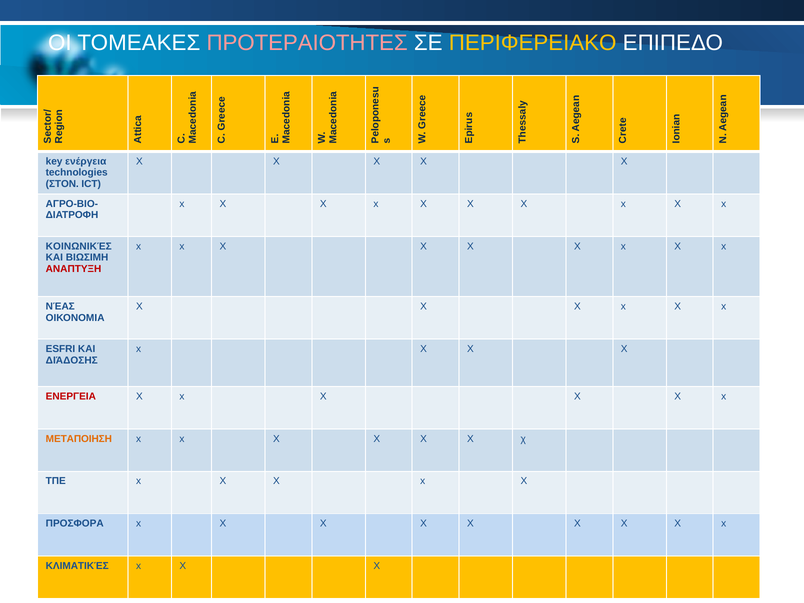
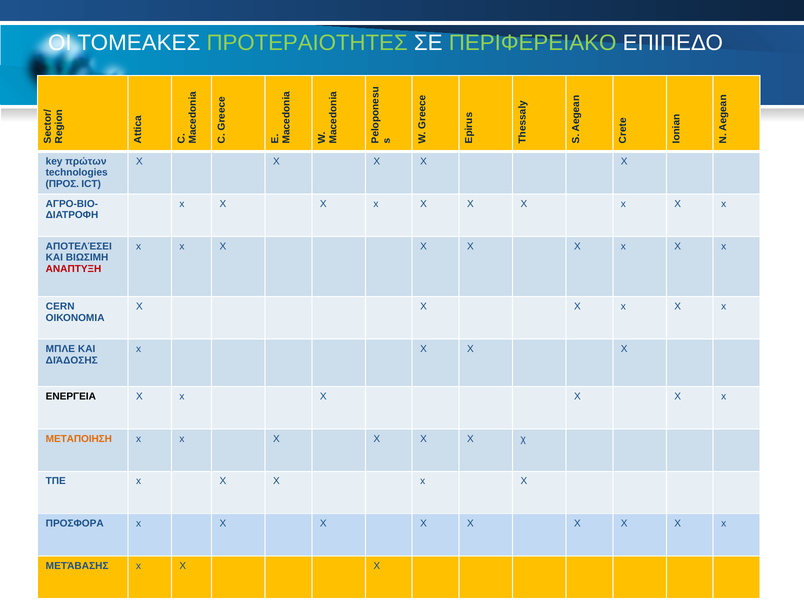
ΠΡΟΤΕΡΑΙΟΤΗΤΕΣ colour: pink -> light green
ΠΕΡΙΦΕΡΕΙΑΚΟ colour: yellow -> light green
ενέργεια: ενέργεια -> πρώτων
ΣΤΟΝ: ΣΤΟΝ -> ΠΡΟΣ
ΚΟΙΝΩΝΙΚΈΣ: ΚΟΙΝΩΝΙΚΈΣ -> ΑΠΟΤΕΛΈΣΕΙ
ΝΈΑΣ: ΝΈΑΣ -> CERN
ESFRI: ESFRI -> ΜΠΛΕ
ΕΝΕΡΓΕΙΑ colour: red -> black
ΚΛΙΜΑΤΙΚΈΣ: ΚΛΙΜΑΤΙΚΈΣ -> ΜΕΤΆΒΑΣΗΣ
